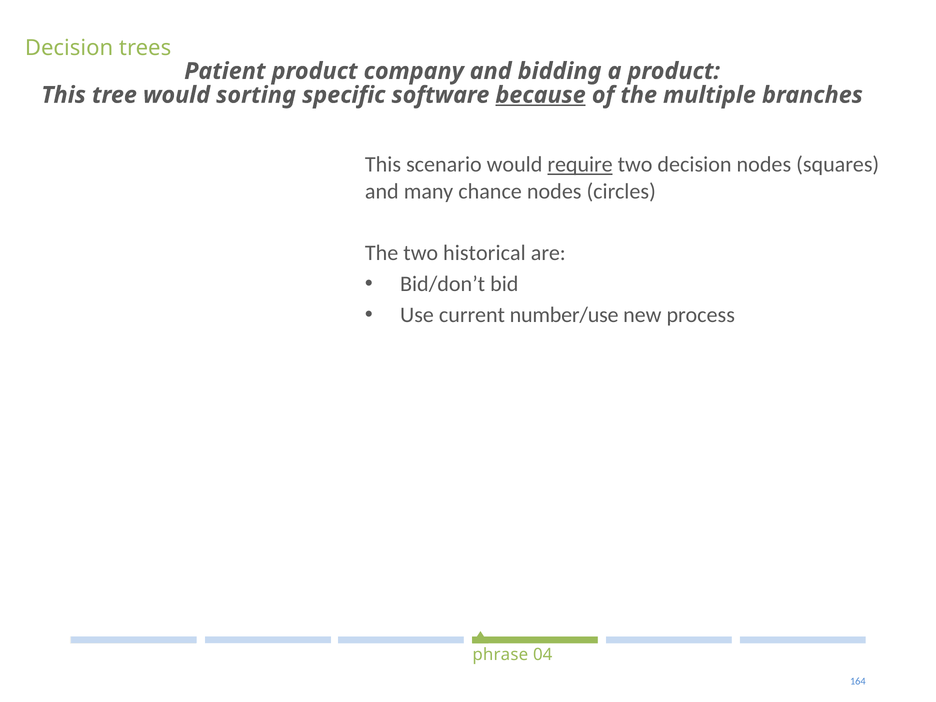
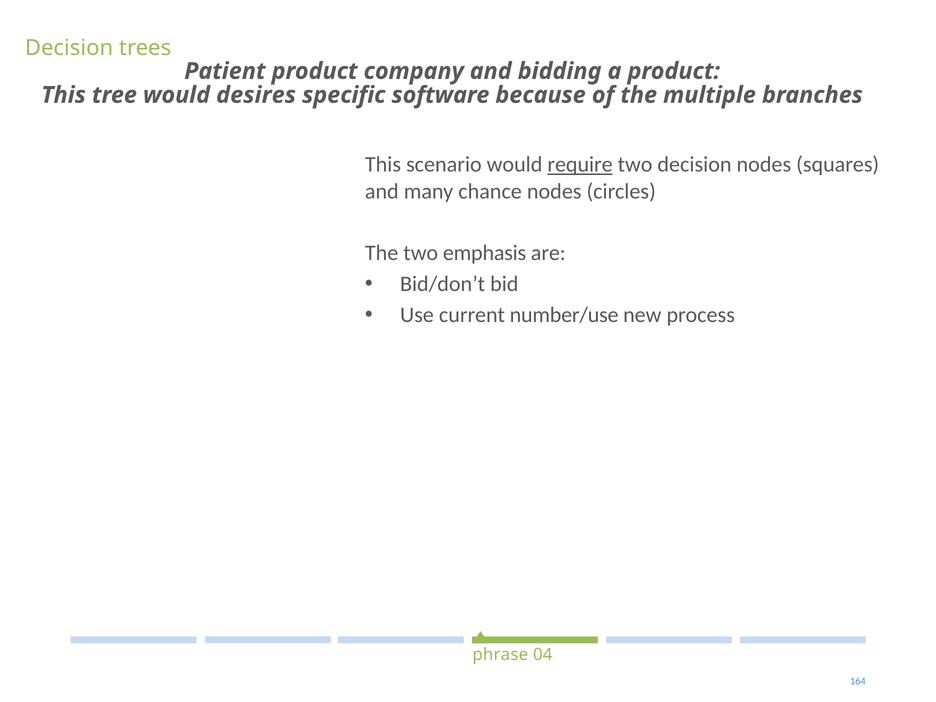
sorting: sorting -> desires
because underline: present -> none
historical: historical -> emphasis
